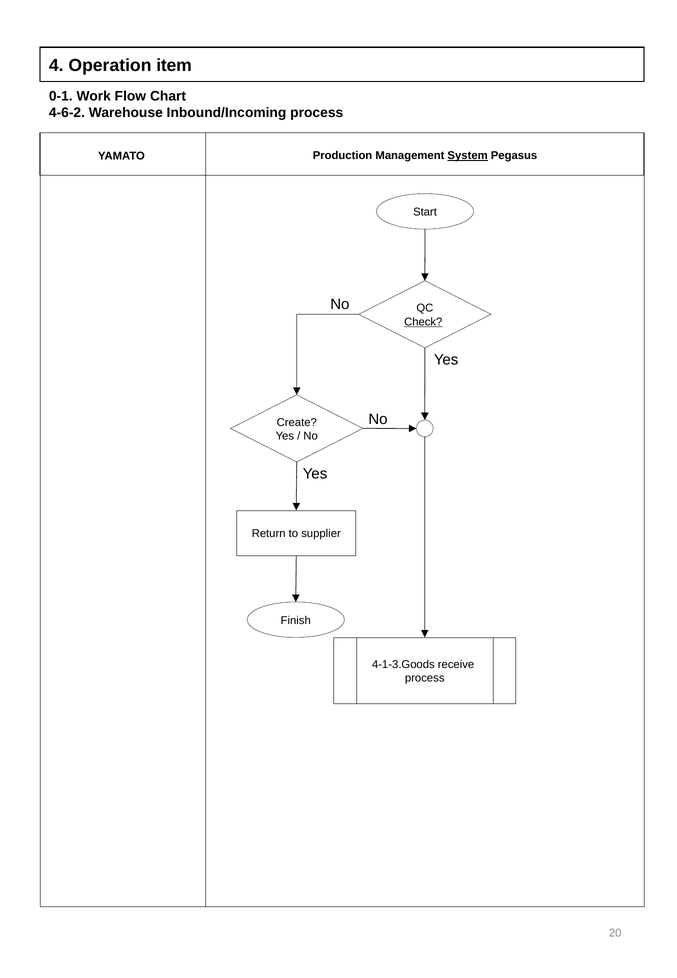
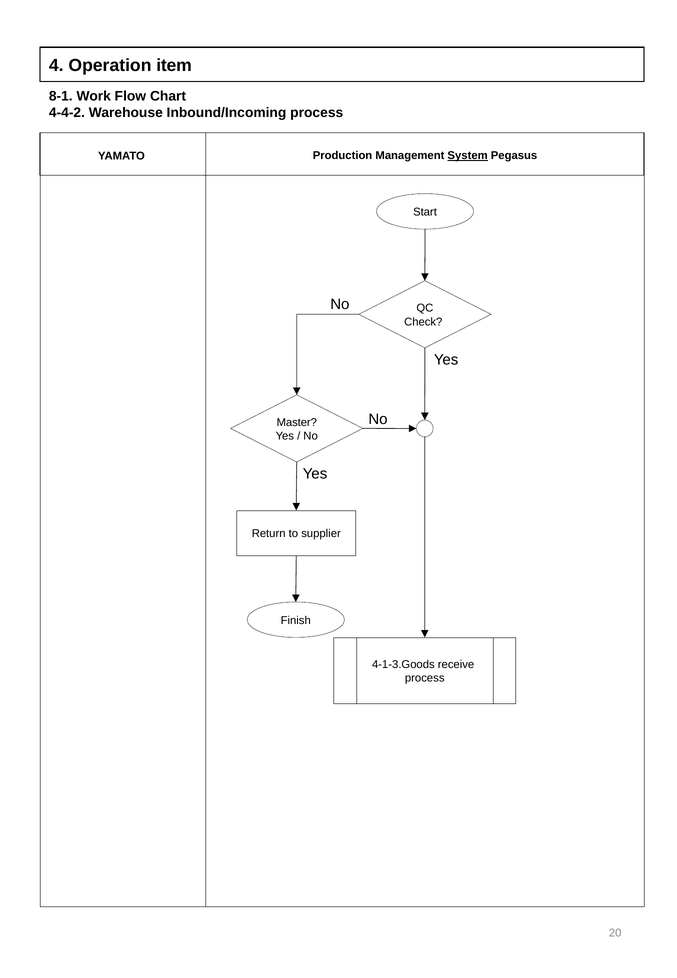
0-1: 0-1 -> 8-1
4-6-2: 4-6-2 -> 4-4-2
Check underline: present -> none
Create: Create -> Master
